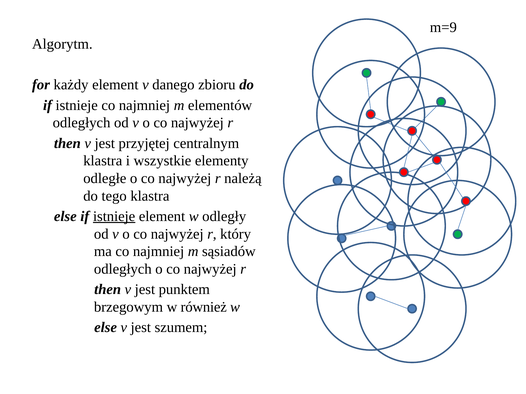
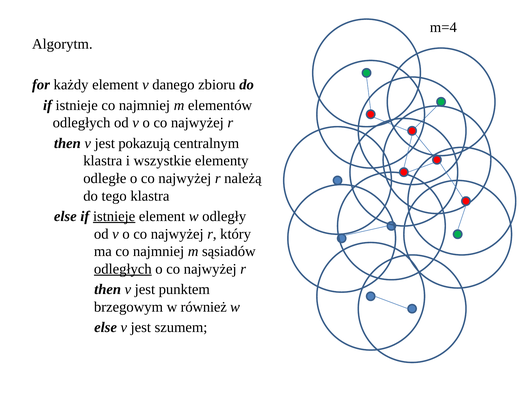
m=9: m=9 -> m=4
przyjętej: przyjętej -> pokazują
odległych at (123, 269) underline: none -> present
